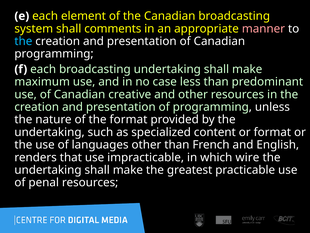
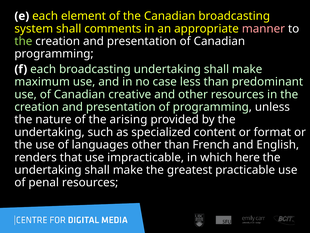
the at (23, 41) colour: light blue -> light green
the format: format -> arising
wire: wire -> here
